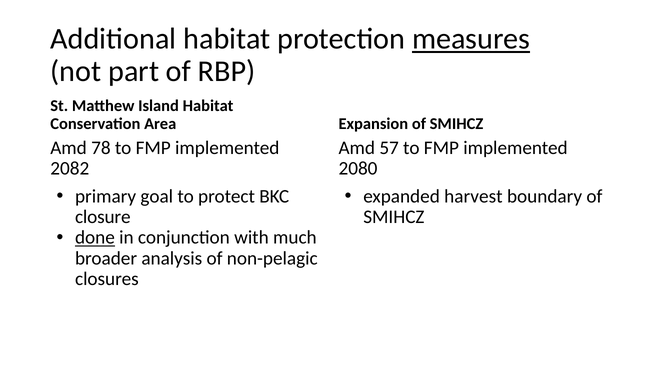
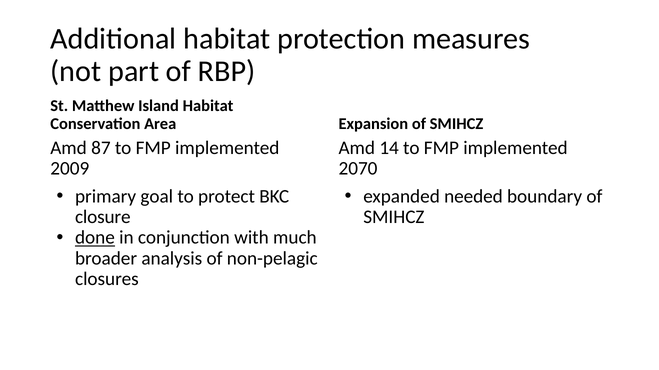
measures underline: present -> none
78: 78 -> 87
57: 57 -> 14
2082: 2082 -> 2009
2080: 2080 -> 2070
harvest: harvest -> needed
